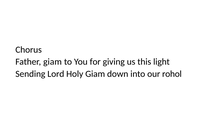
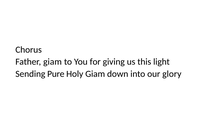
Lord: Lord -> Pure
rohol: rohol -> glory
